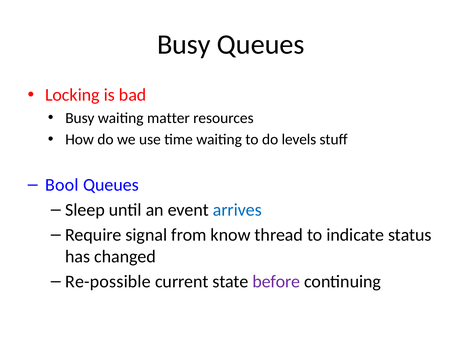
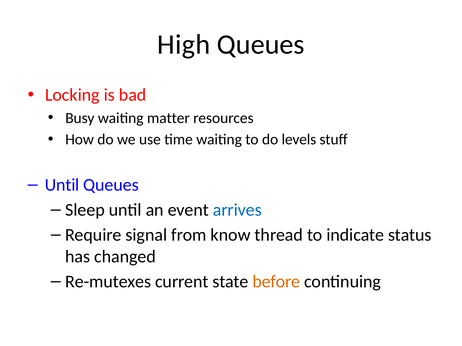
Busy at (184, 45): Busy -> High
Bool at (62, 185): Bool -> Until
Re-possible: Re-possible -> Re-mutexes
before colour: purple -> orange
